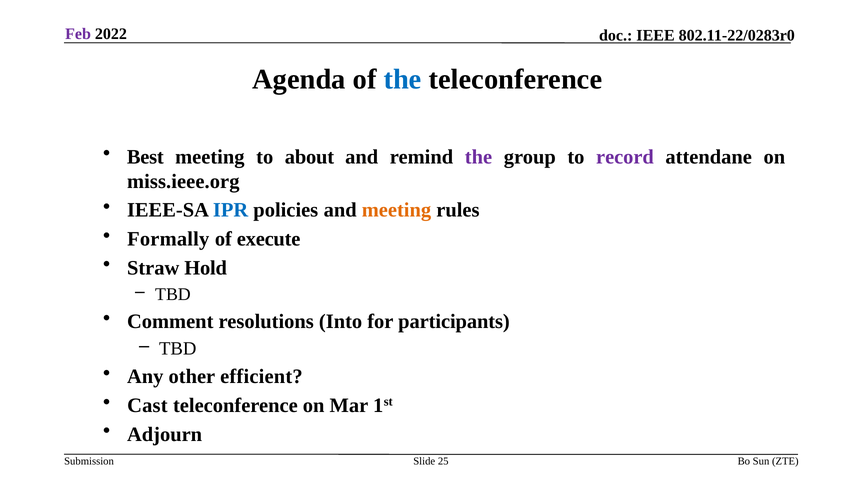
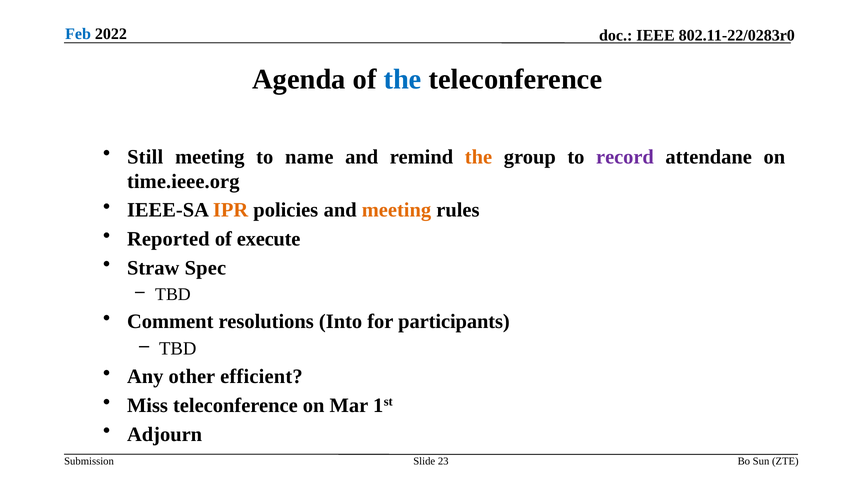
Feb colour: purple -> blue
Best: Best -> Still
about: about -> name
the at (478, 157) colour: purple -> orange
miss.ieee.org: miss.ieee.org -> time.ieee.org
IPR colour: blue -> orange
Formally: Formally -> Reported
Hold: Hold -> Spec
Cast: Cast -> Miss
25: 25 -> 23
